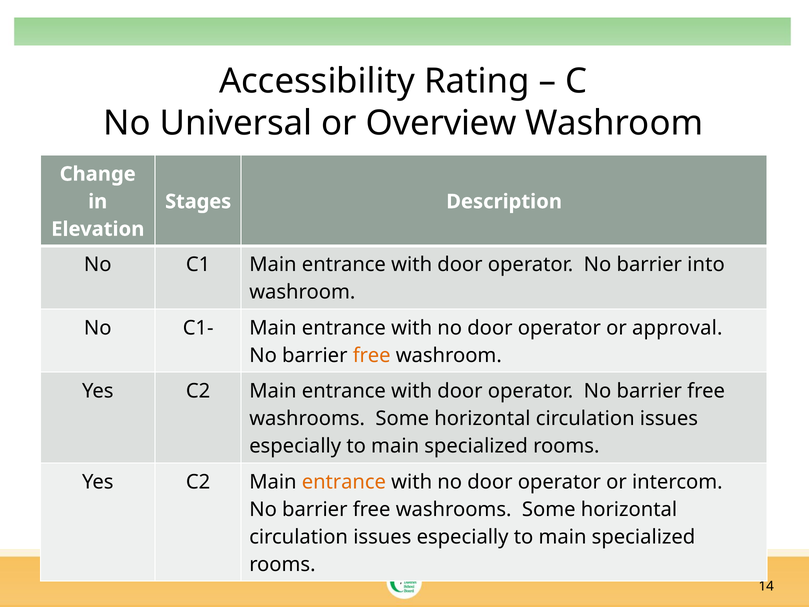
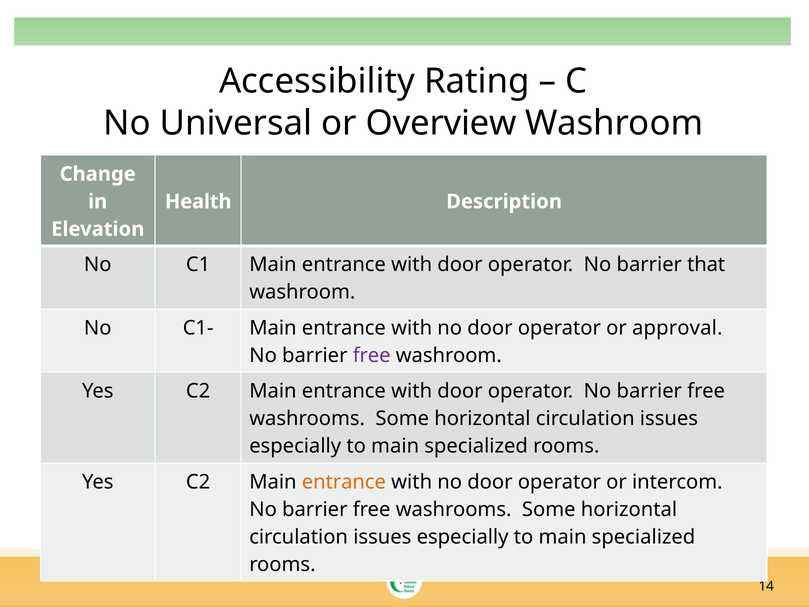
Stages: Stages -> Health
into: into -> that
free at (372, 355) colour: orange -> purple
